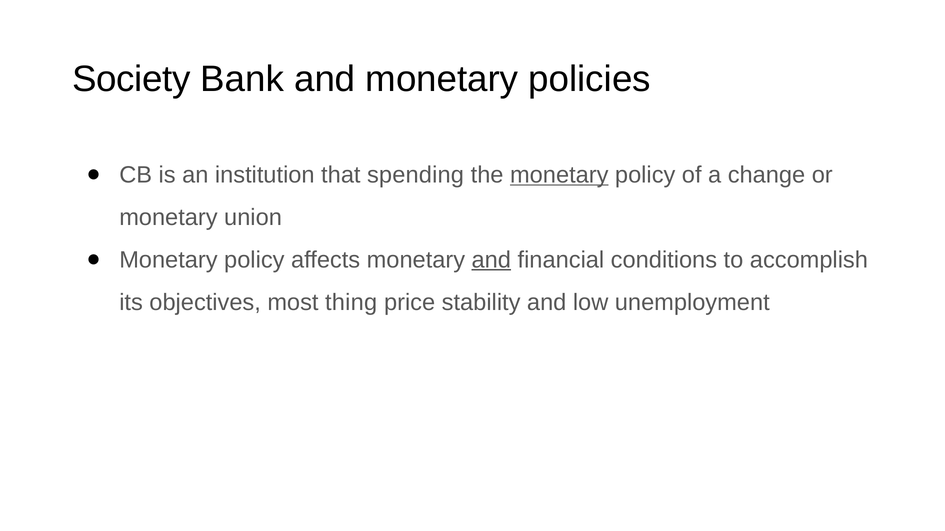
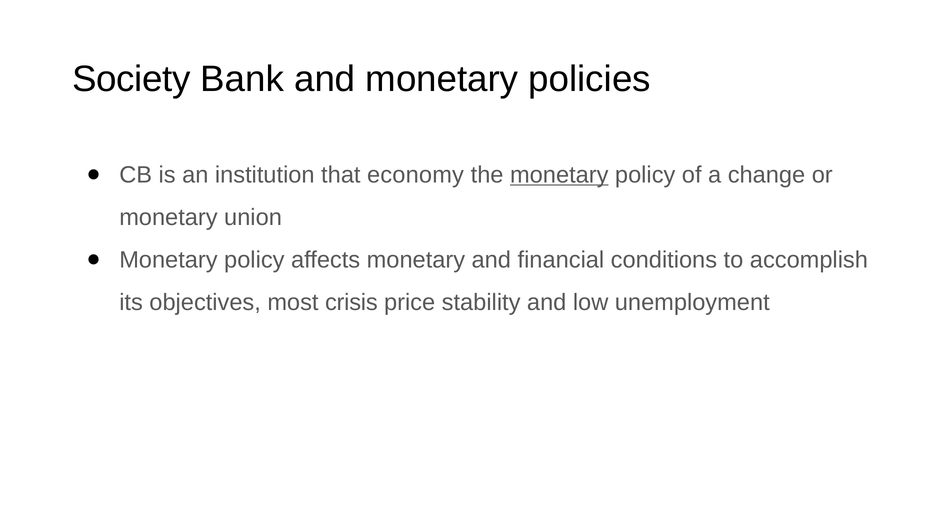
spending: spending -> economy
and at (491, 260) underline: present -> none
thing: thing -> crisis
